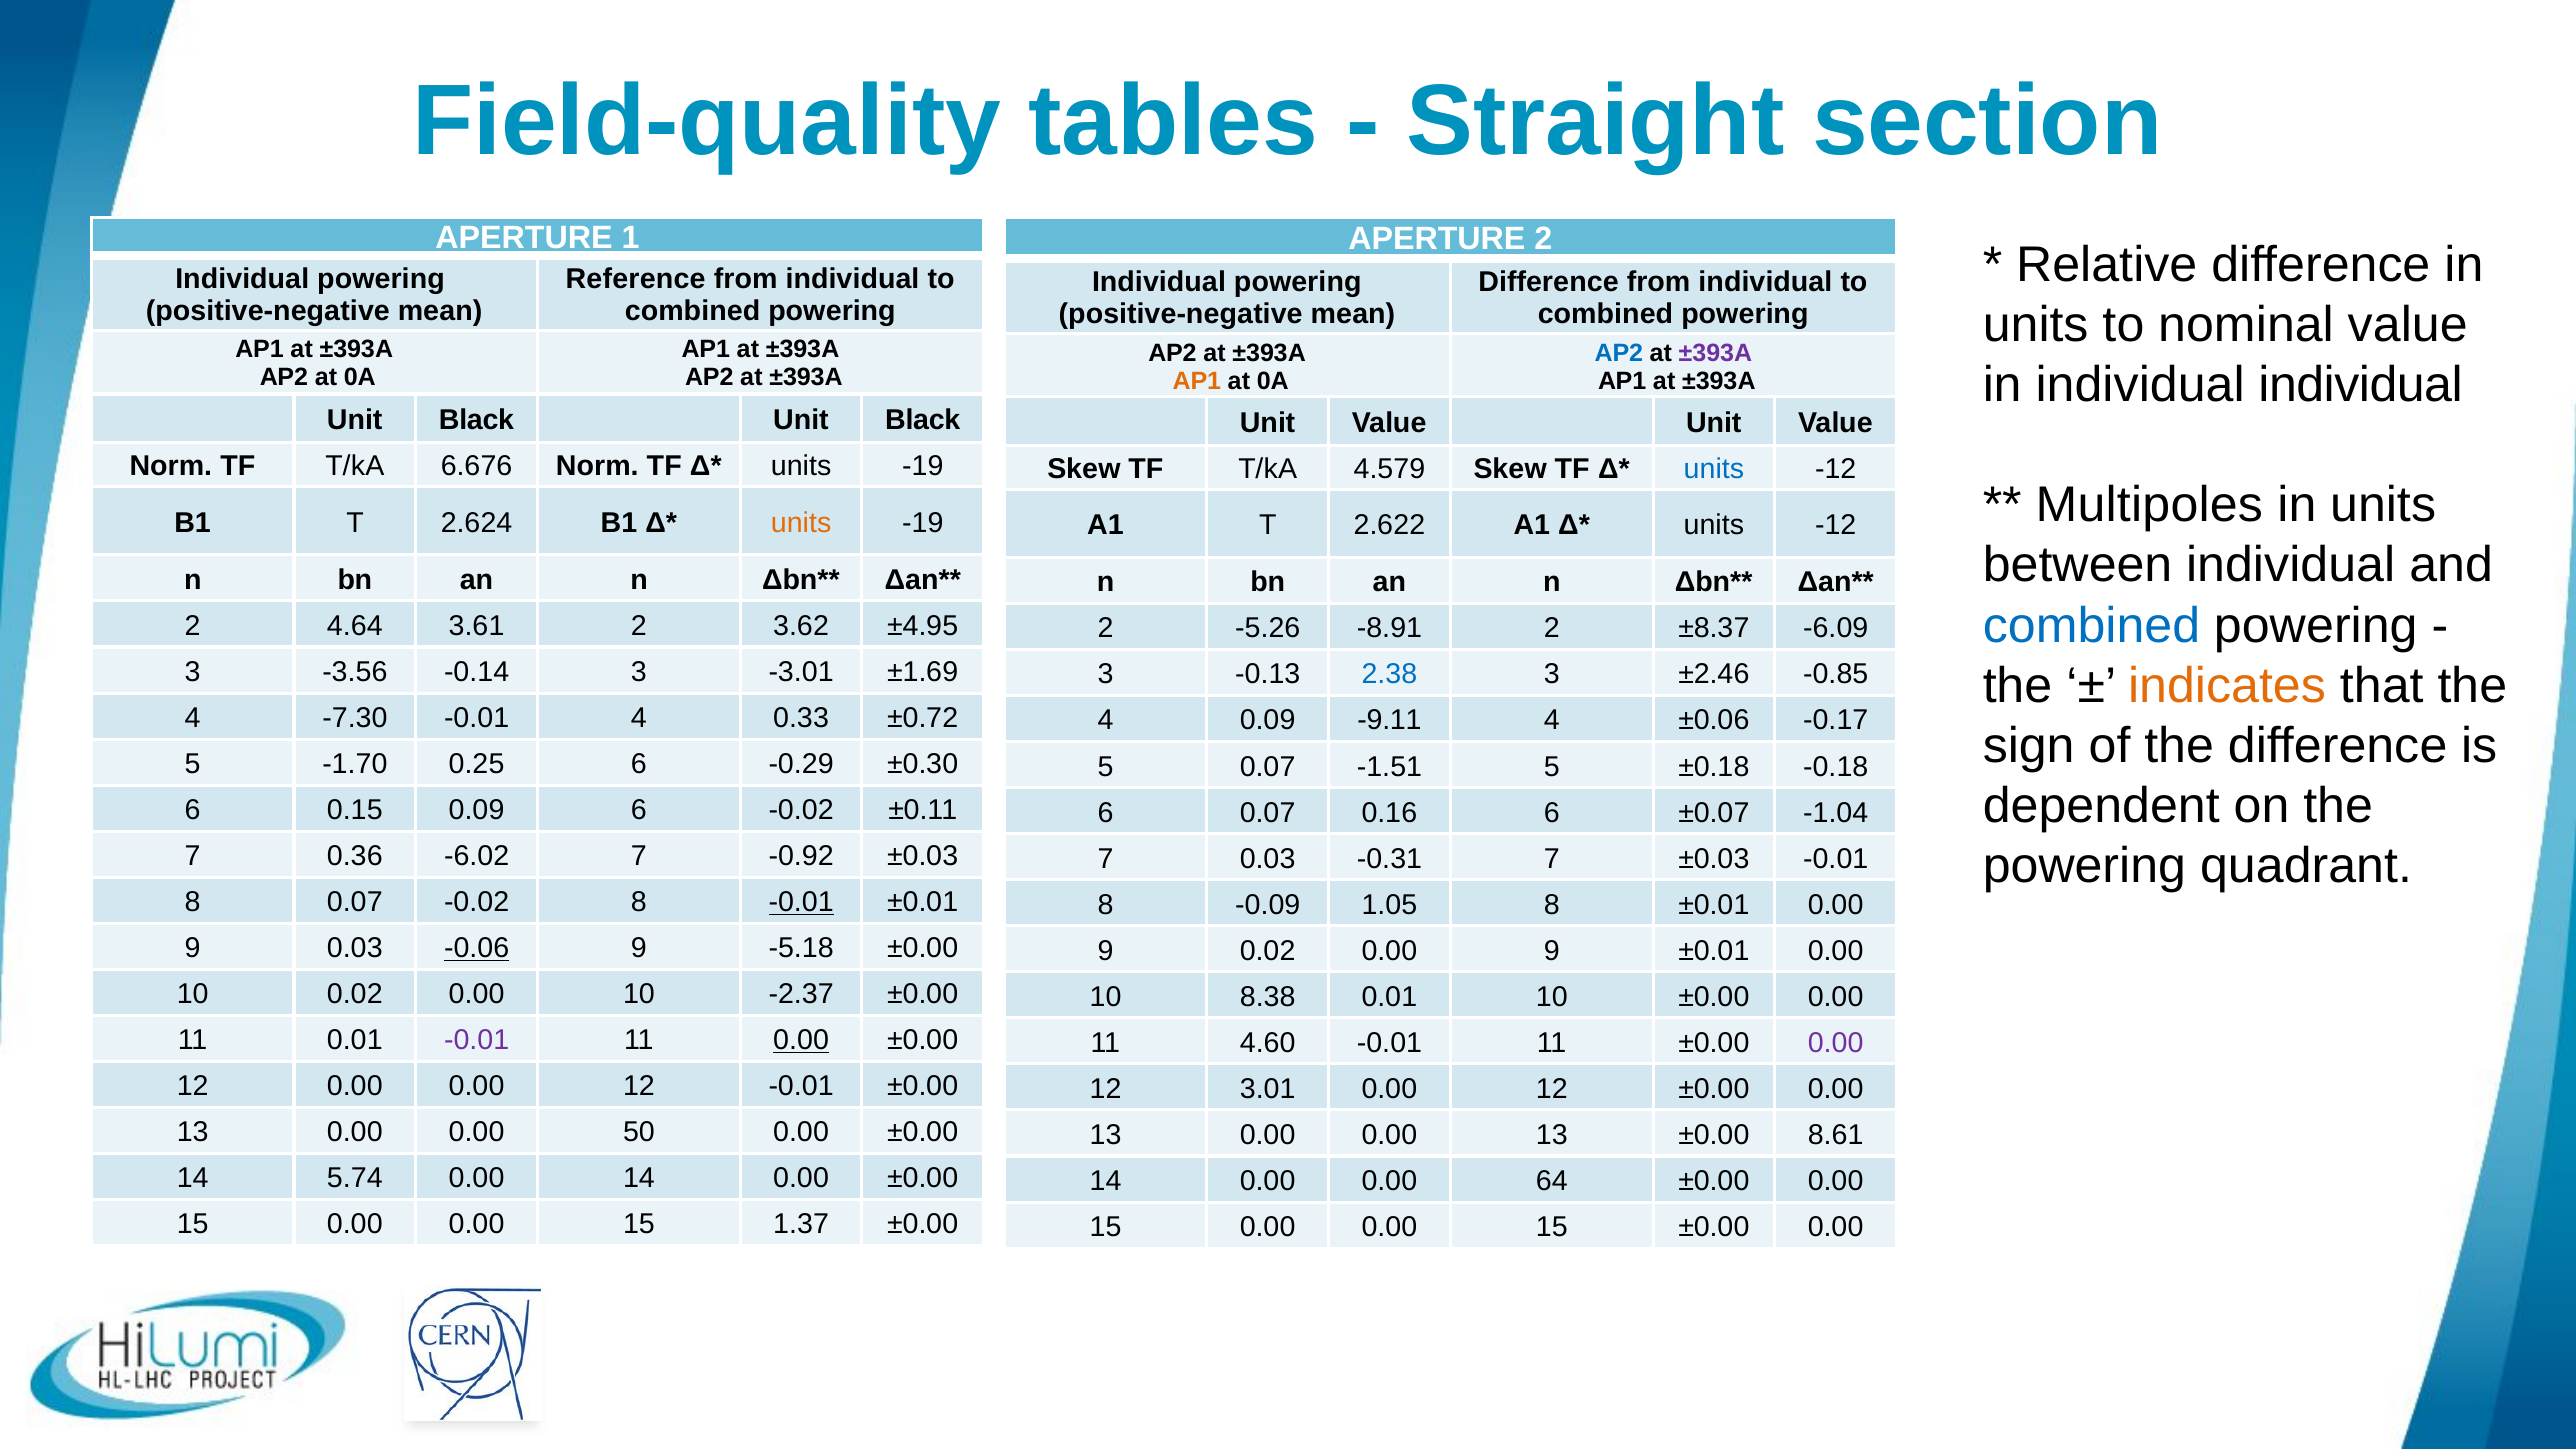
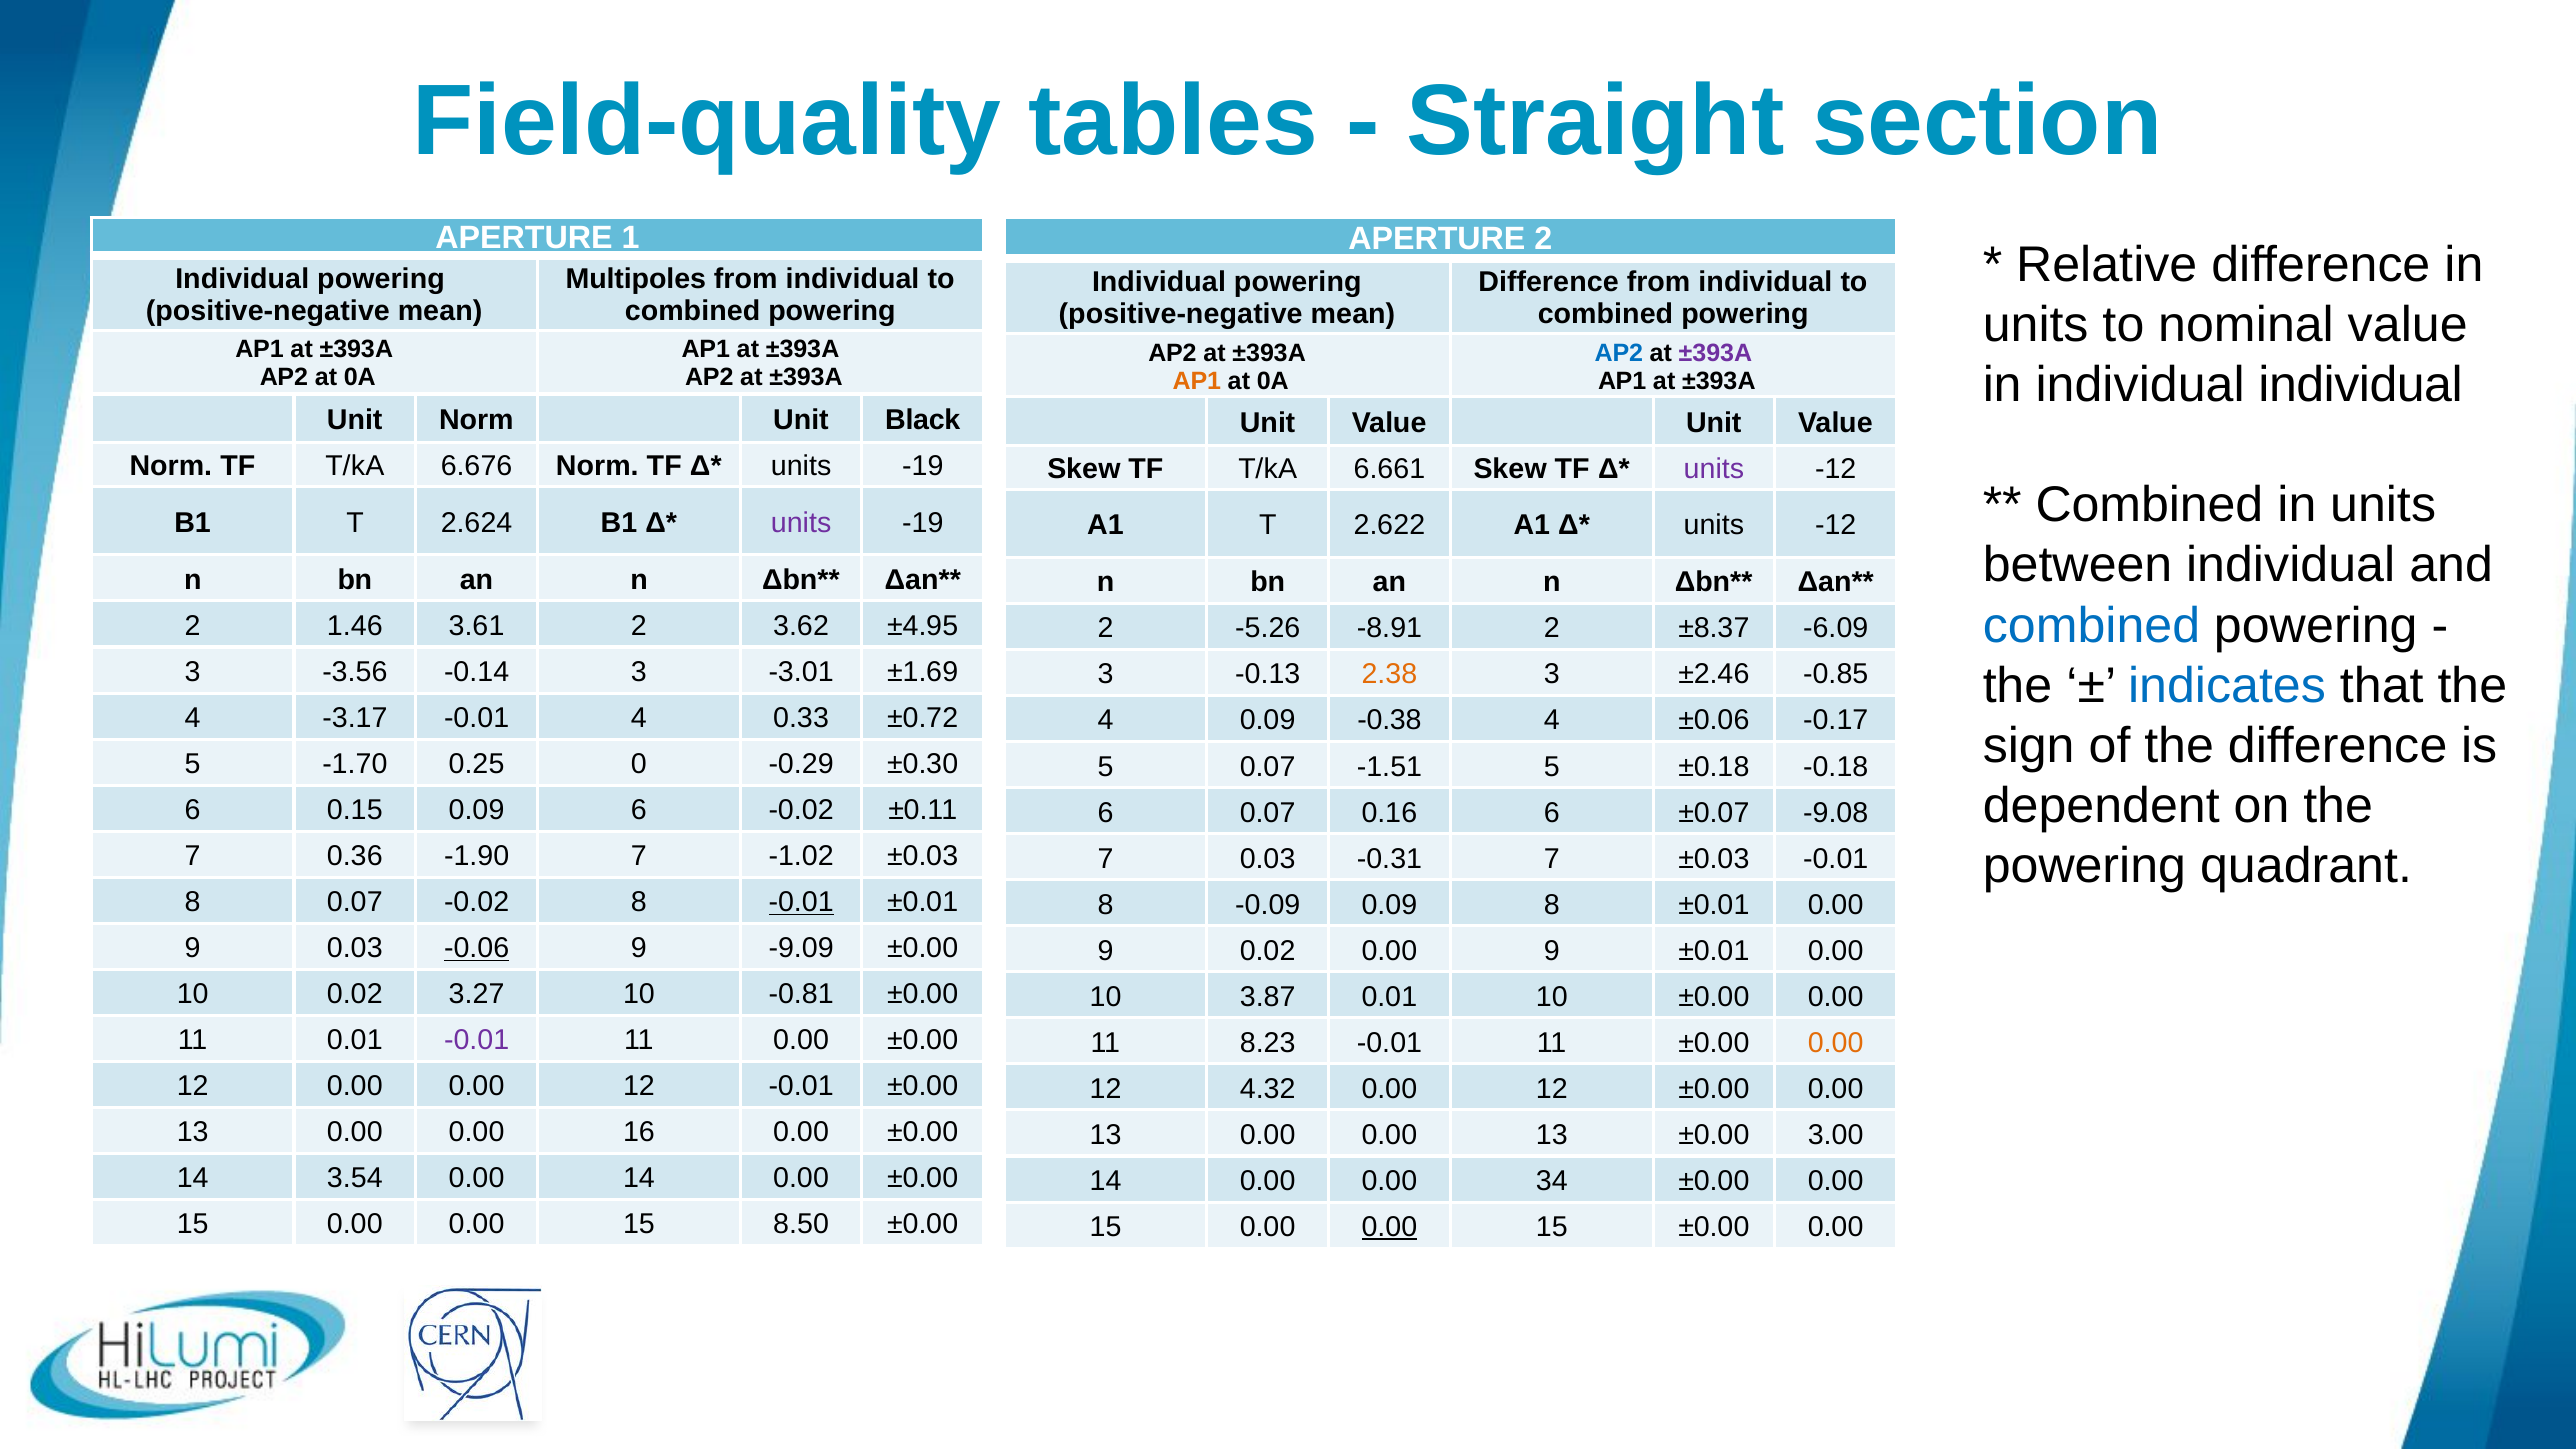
Reference: Reference -> Multipoles
Black at (476, 420): Black -> Norm
4.579: 4.579 -> 6.661
units at (1714, 469) colour: blue -> purple
Multipoles at (2149, 505): Multipoles -> Combined
units at (801, 523) colour: orange -> purple
4.64: 4.64 -> 1.46
2.38 colour: blue -> orange
indicates colour: orange -> blue
-7.30: -7.30 -> -3.17
-9.11: -9.11 -> -0.38
0.25 6: 6 -> 0
-1.04: -1.04 -> -9.08
-6.02: -6.02 -> -1.90
-0.92: -0.92 -> -1.02
-0.09 1.05: 1.05 -> 0.09
-5.18: -5.18 -> -9.09
10 0.02 0.00: 0.00 -> 3.27
-2.37: -2.37 -> -0.81
8.38: 8.38 -> 3.87
0.00 at (801, 1040) underline: present -> none
4.60: 4.60 -> 8.23
0.00 at (1836, 1043) colour: purple -> orange
3.01: 3.01 -> 4.32
50: 50 -> 16
8.61: 8.61 -> 3.00
5.74: 5.74 -> 3.54
64: 64 -> 34
1.37: 1.37 -> 8.50
0.00 at (1389, 1227) underline: none -> present
